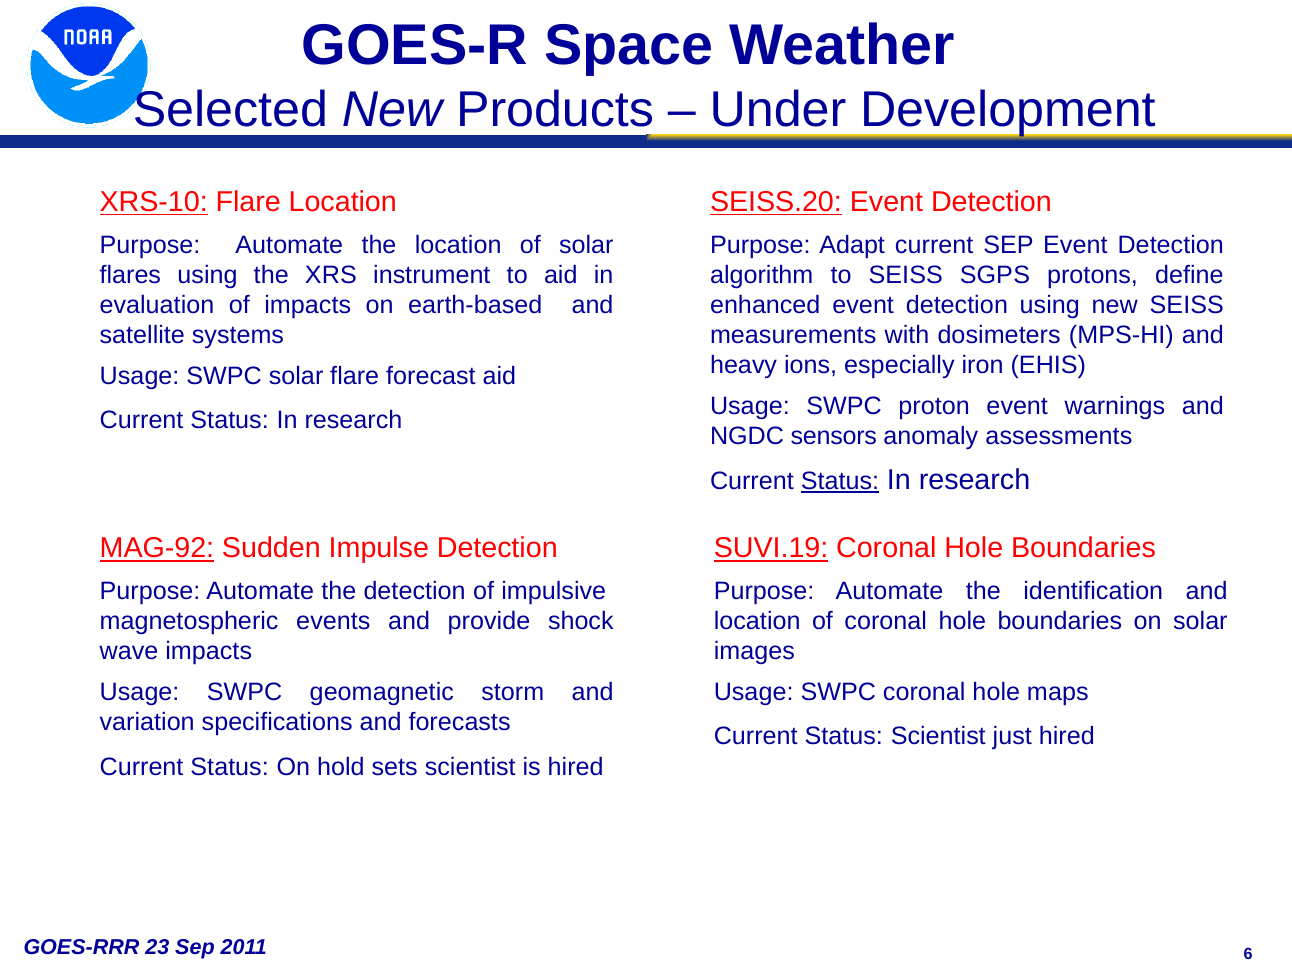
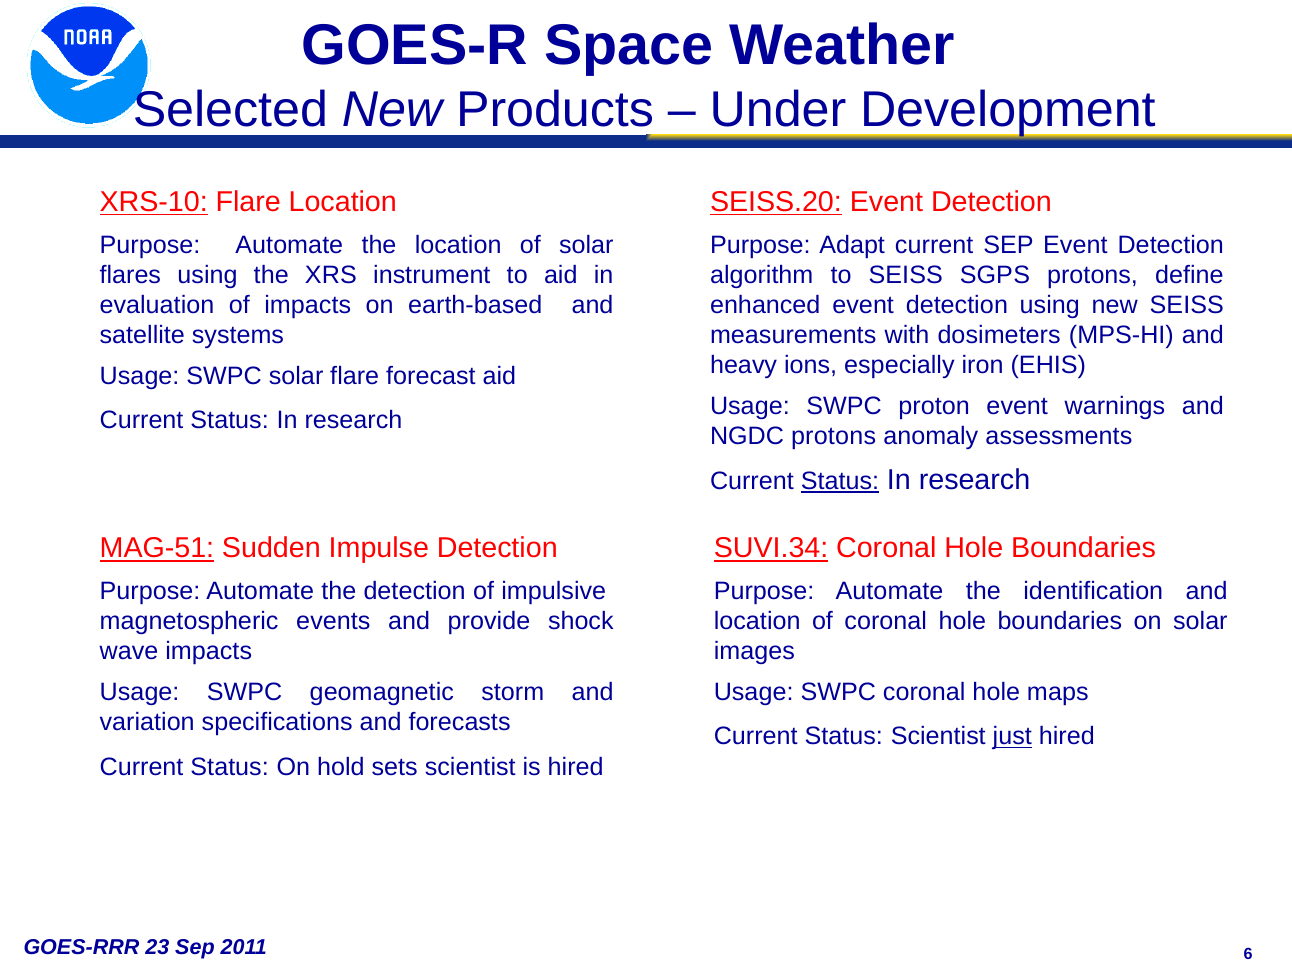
NGDC sensors: sensors -> protons
SUVI.19: SUVI.19 -> SUVI.34
MAG-92: MAG-92 -> MAG-51
just underline: none -> present
